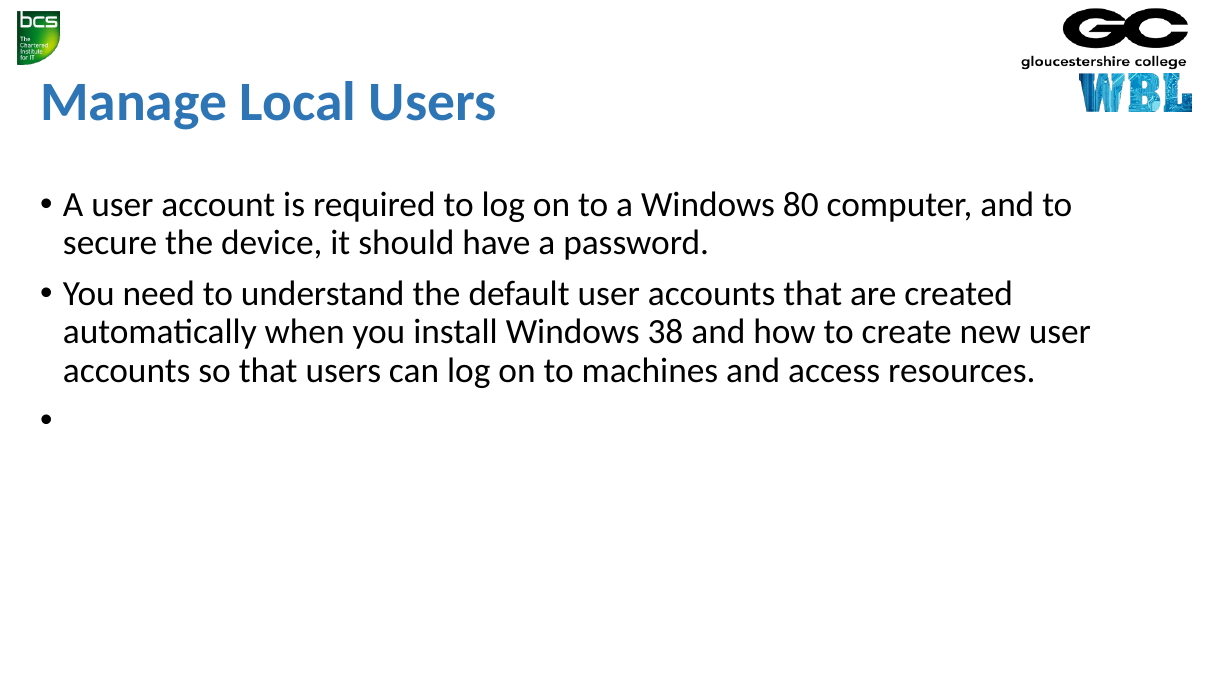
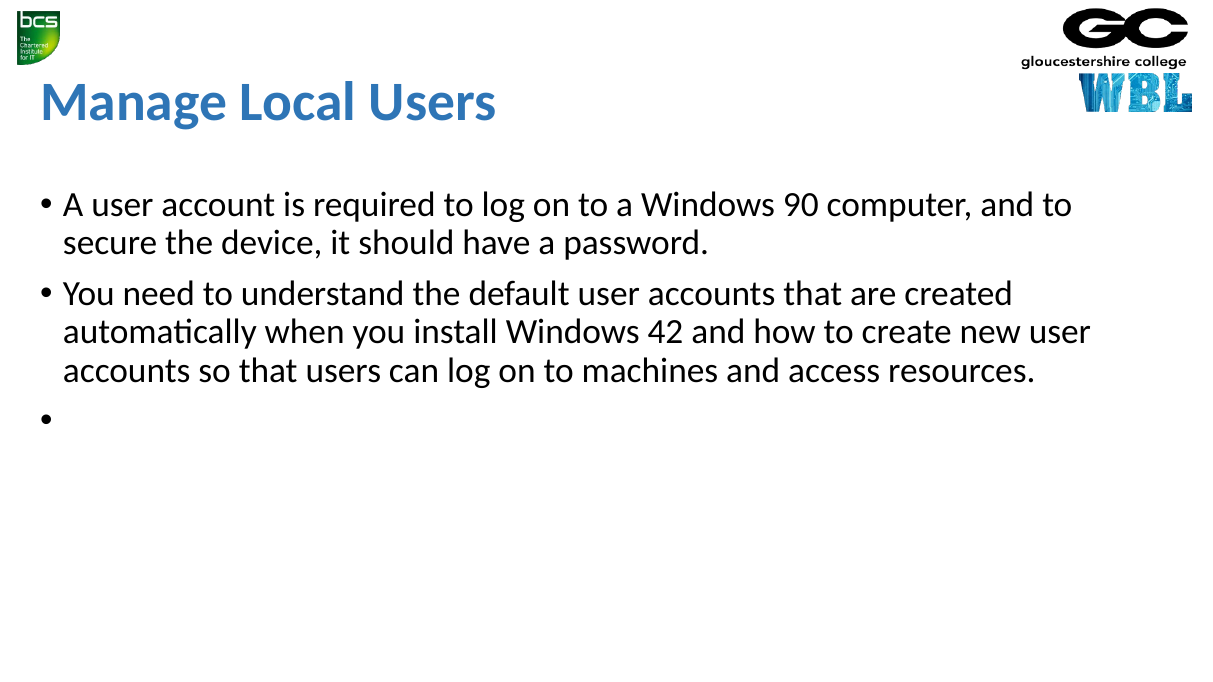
80: 80 -> 90
38: 38 -> 42
